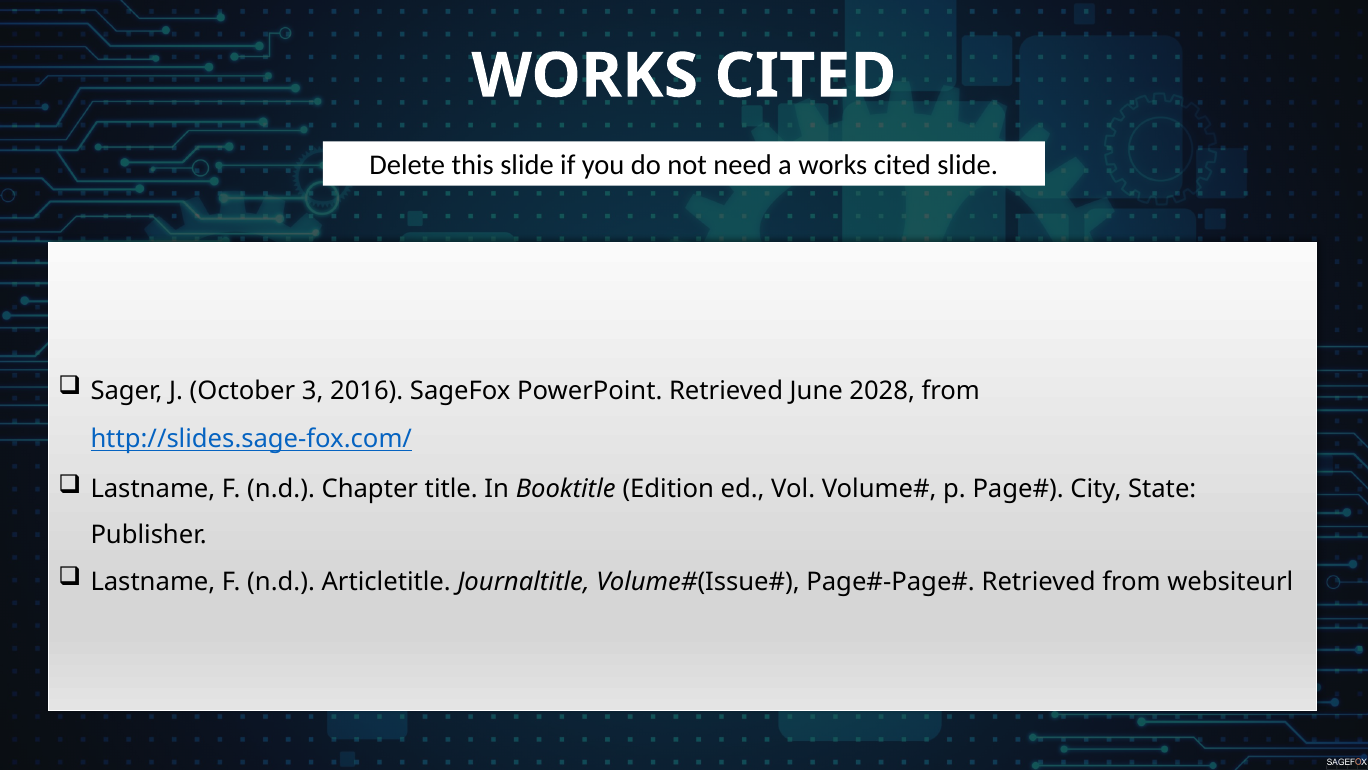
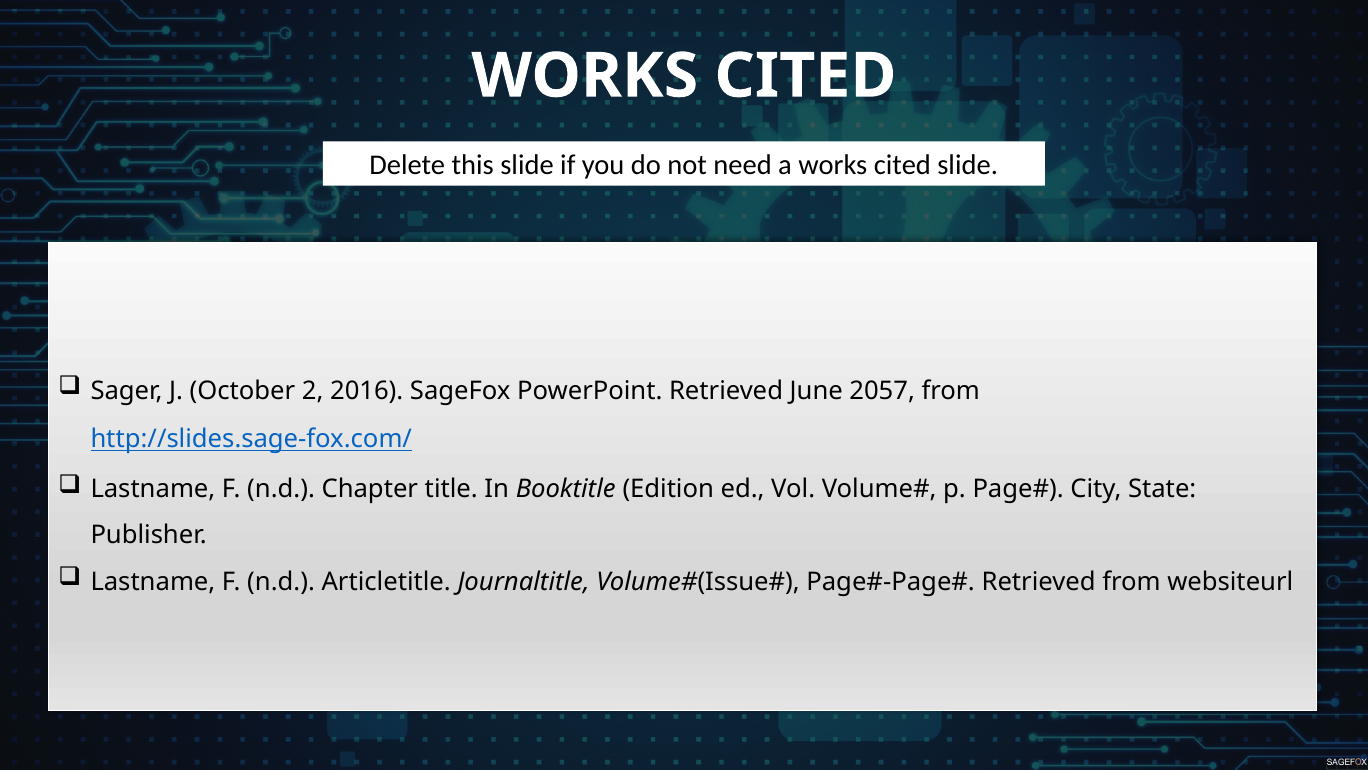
3: 3 -> 2
2028: 2028 -> 2057
